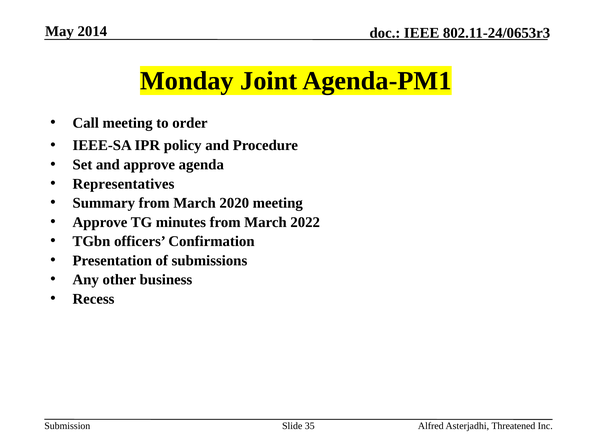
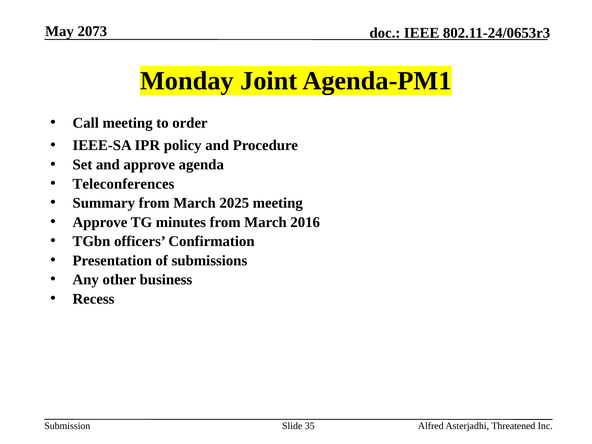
2014: 2014 -> 2073
Representatives: Representatives -> Teleconferences
2020: 2020 -> 2025
2022: 2022 -> 2016
